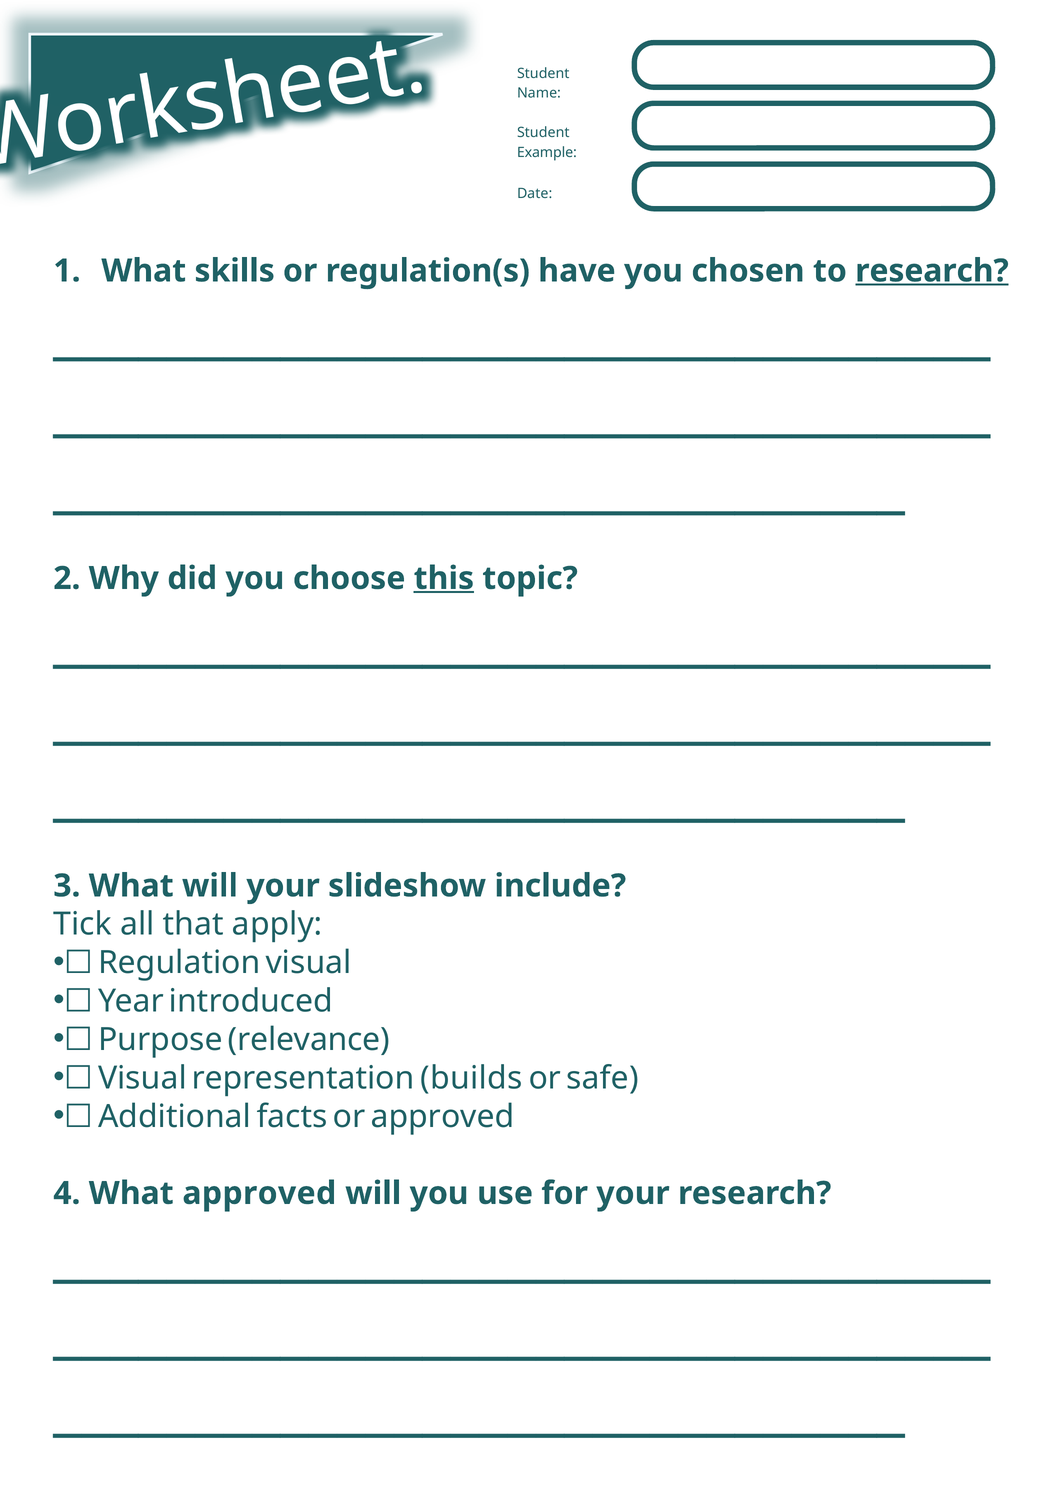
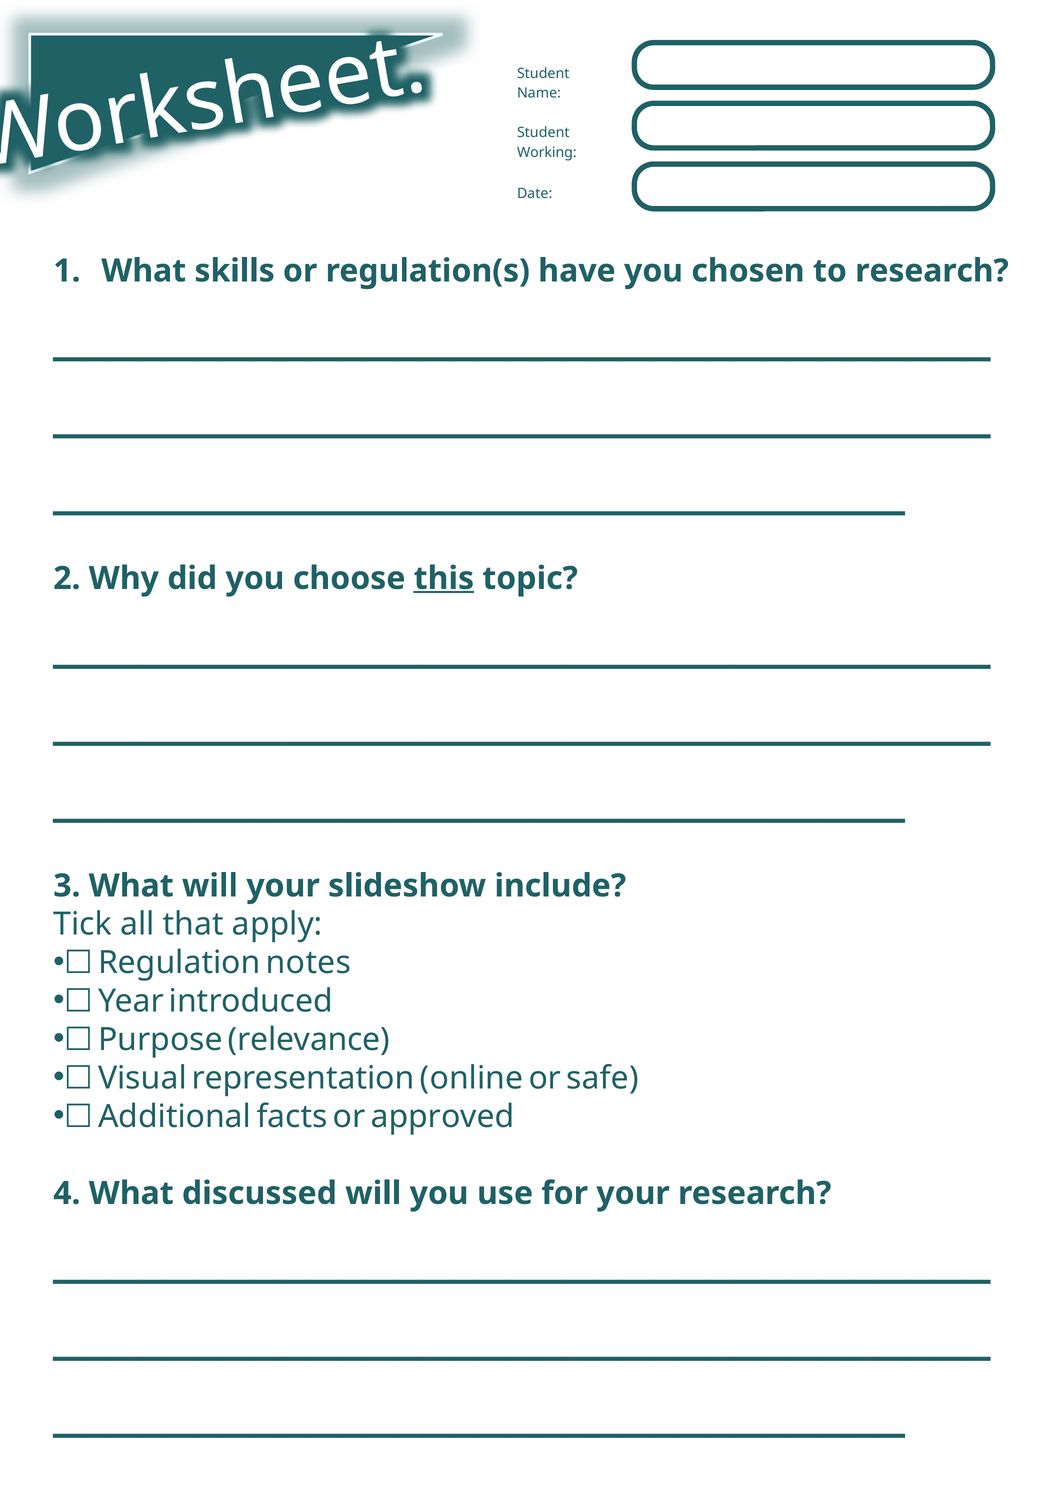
Example: Example -> Working
research at (932, 271) underline: present -> none
Regulation visual: visual -> notes
builds: builds -> online
What approved: approved -> discussed
